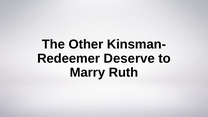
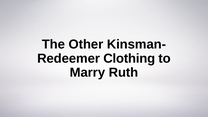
Deserve: Deserve -> Clothing
